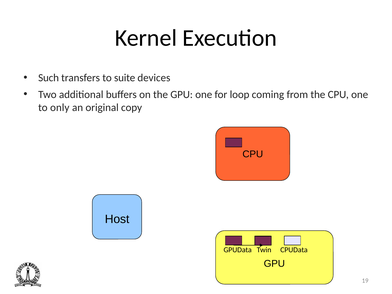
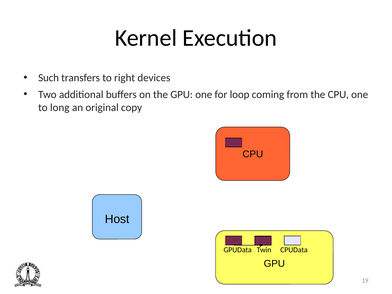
suite: suite -> right
only: only -> long
